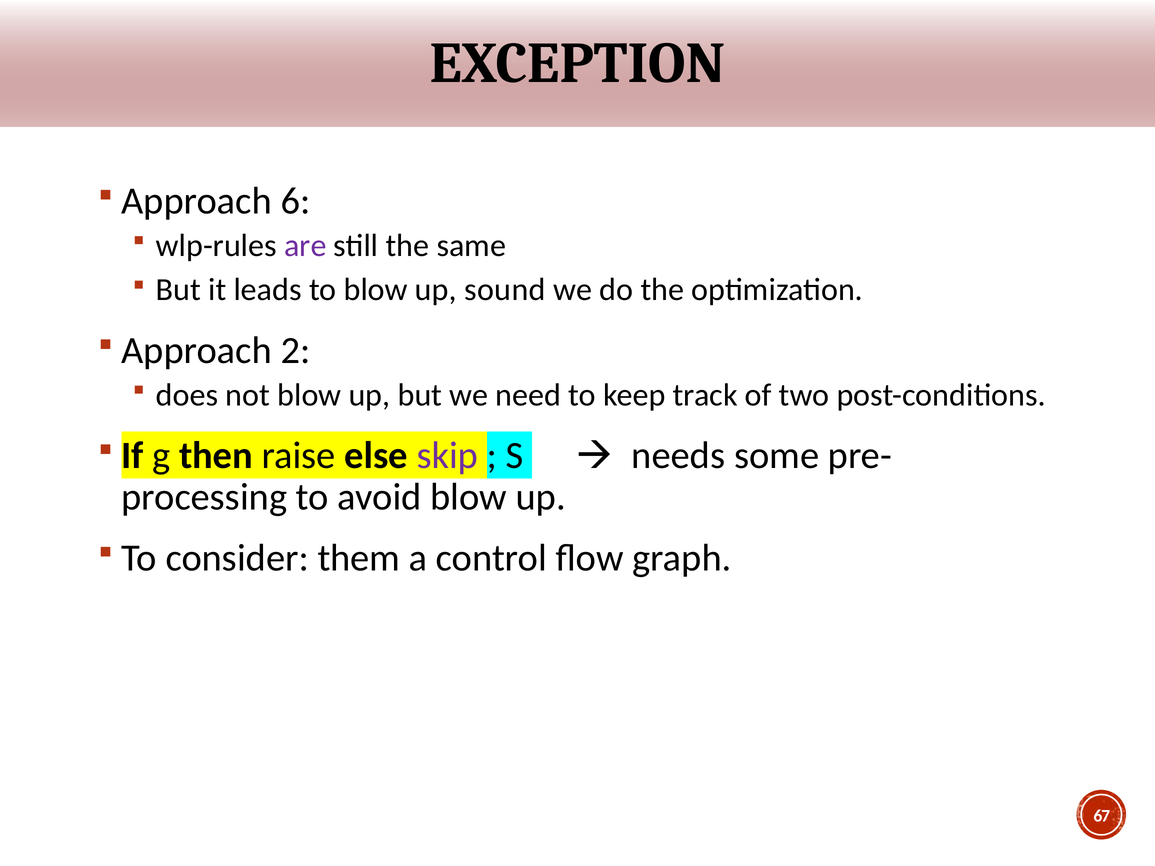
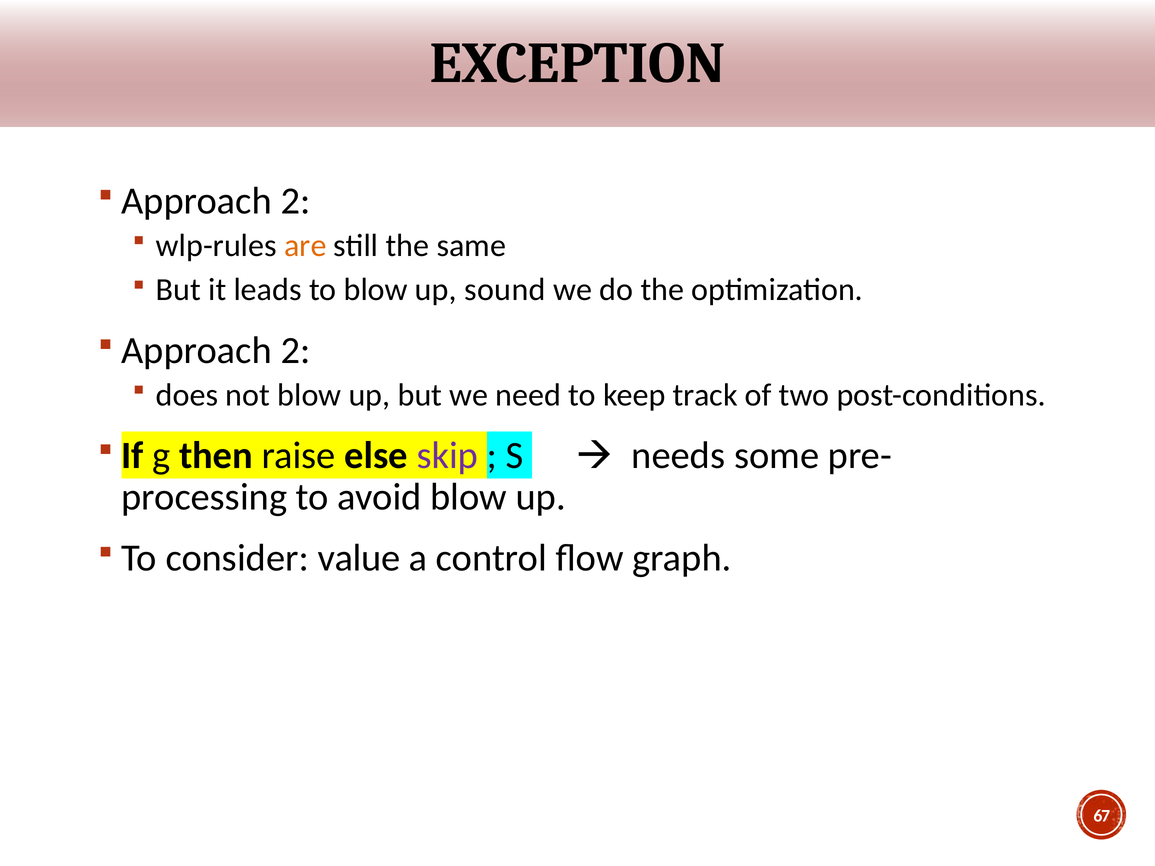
6 at (295, 201): 6 -> 2
are colour: purple -> orange
them: them -> value
